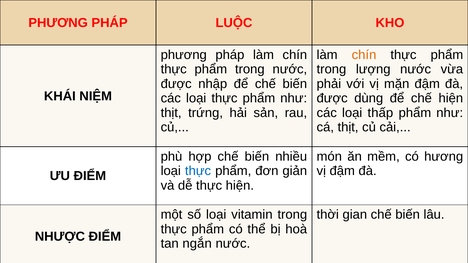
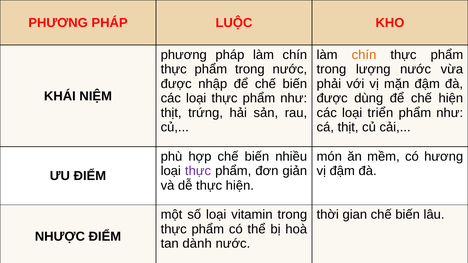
thấp: thấp -> triển
thực at (198, 171) colour: blue -> purple
ngắn: ngắn -> dành
